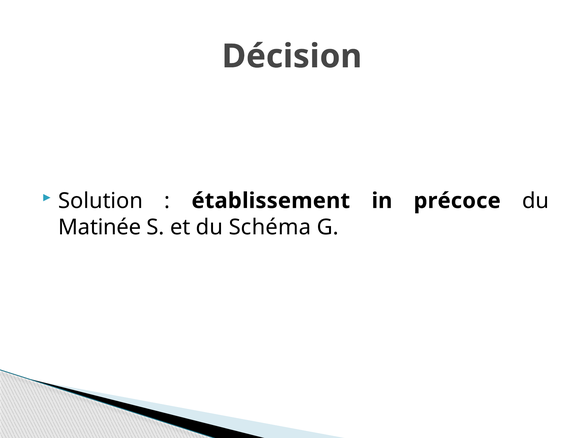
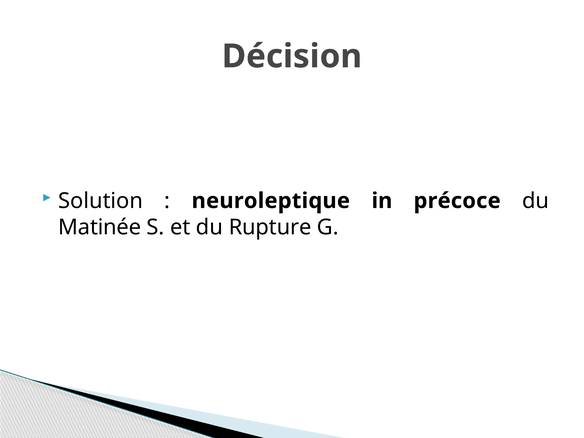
établissement: établissement -> neuroleptique
Schéma: Schéma -> Rupture
